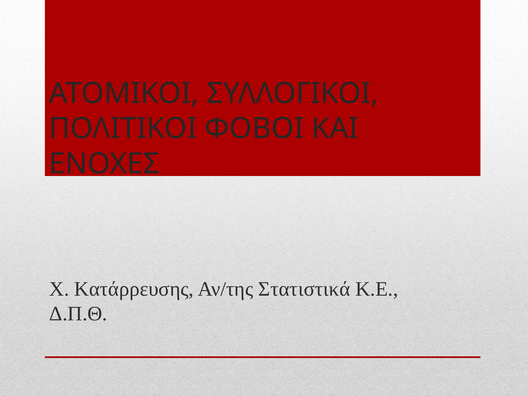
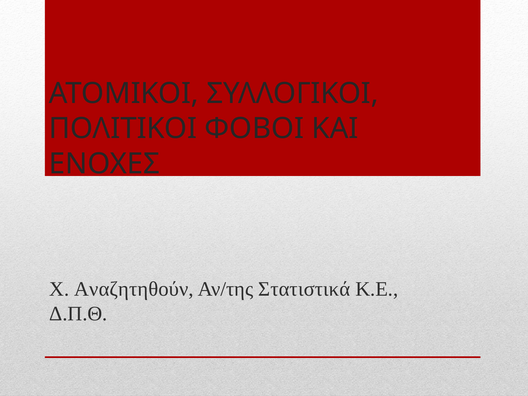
Κατάρρευσης: Κατάρρευσης -> Αναζητηθούν
